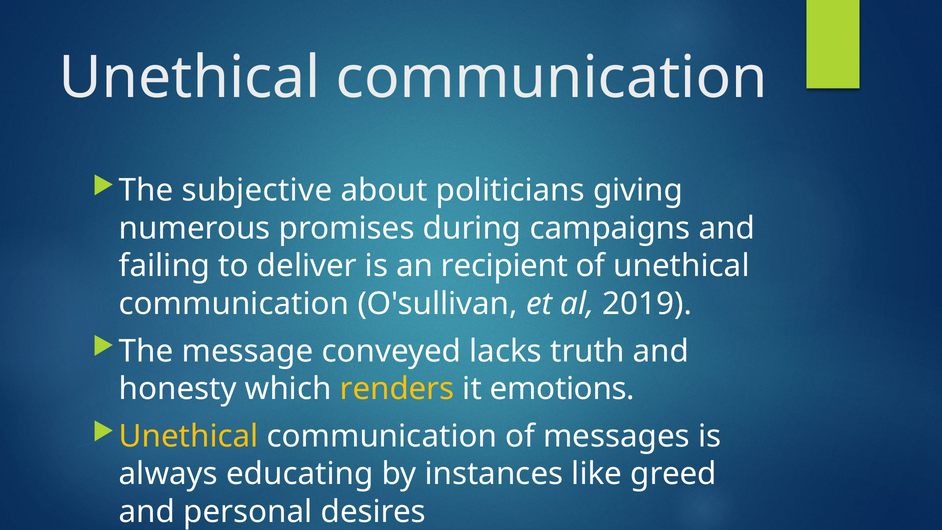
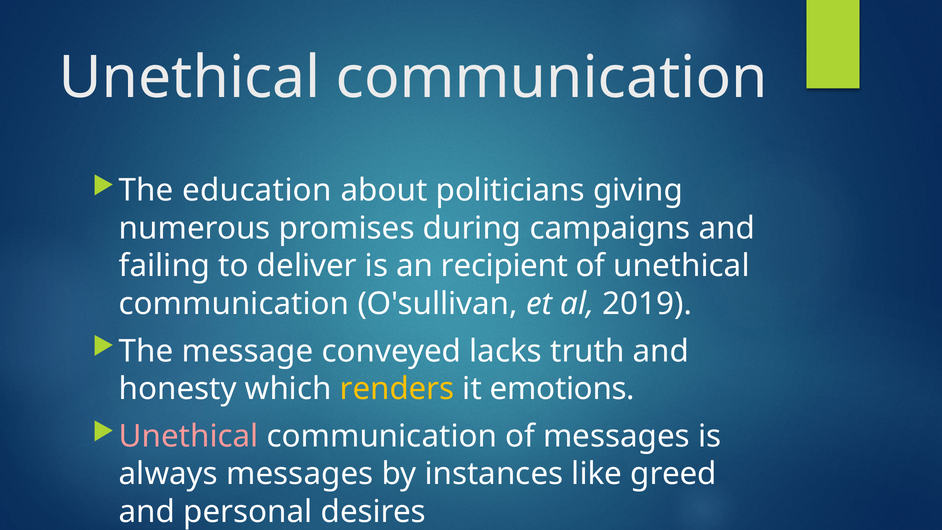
subjective: subjective -> education
Unethical at (189, 436) colour: yellow -> pink
always educating: educating -> messages
